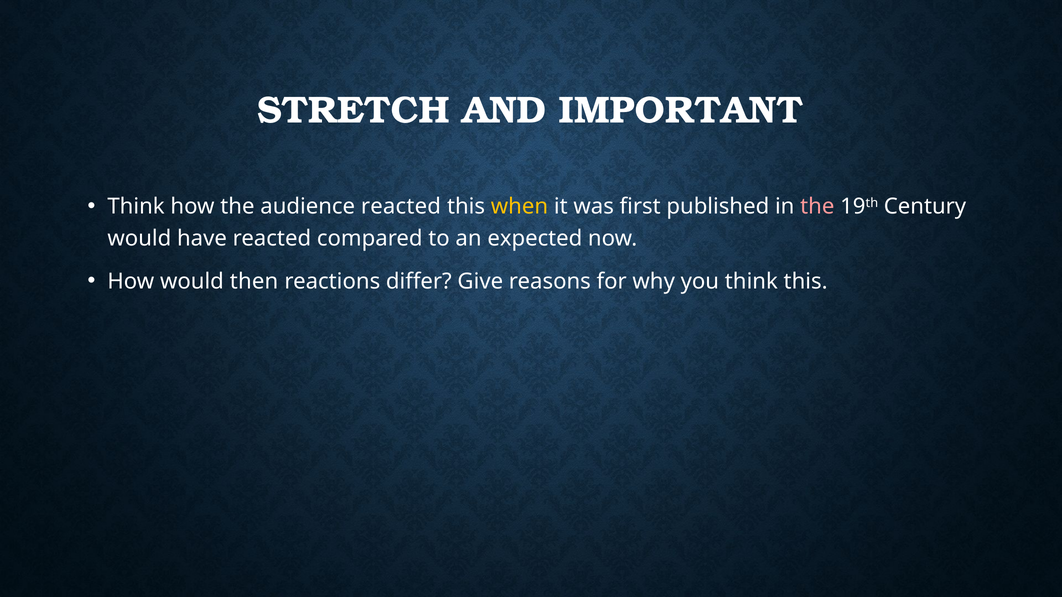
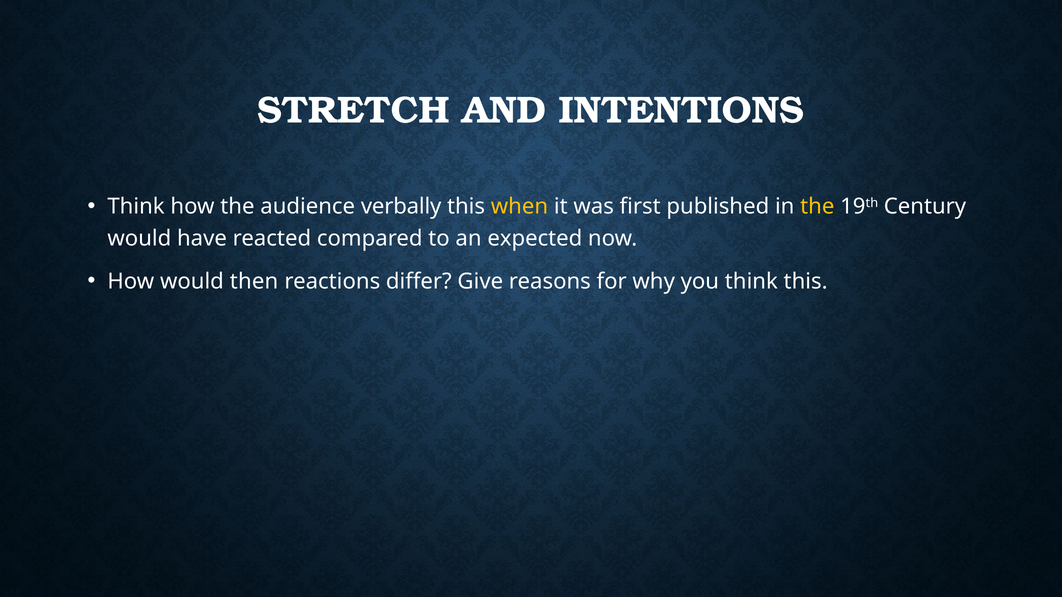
IMPORTANT: IMPORTANT -> INTENTIONS
audience reacted: reacted -> verbally
the at (817, 207) colour: pink -> yellow
